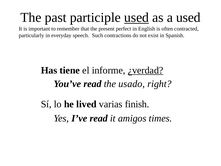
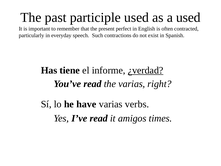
used at (137, 17) underline: present -> none
the usado: usado -> varias
lived: lived -> have
finish: finish -> verbs
